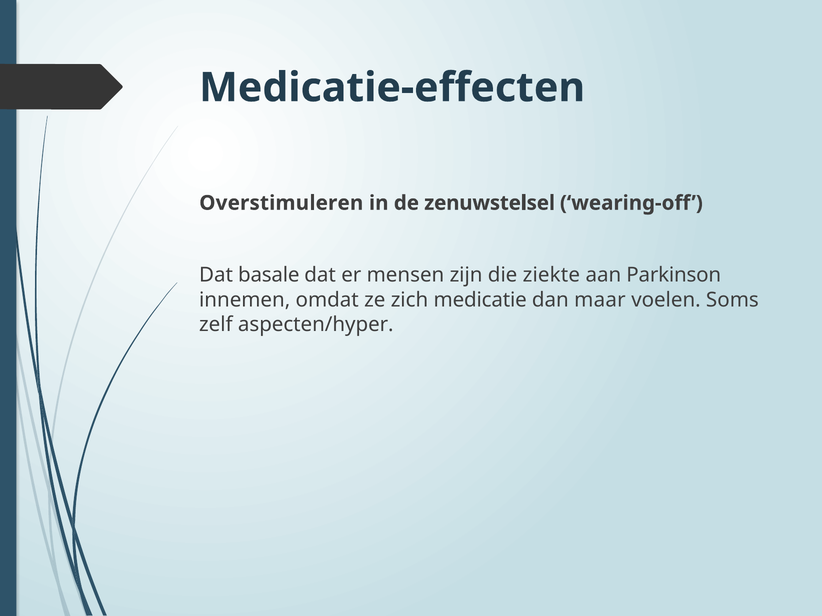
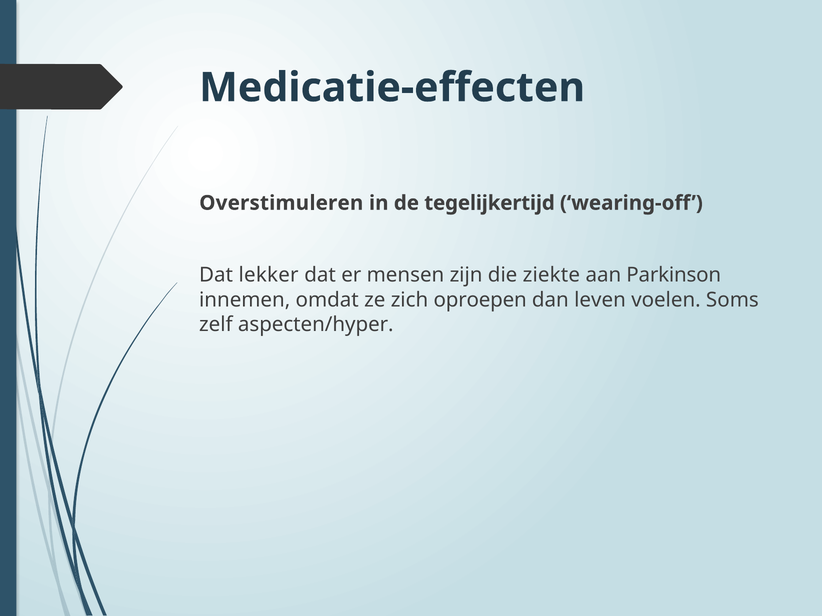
zenuwstelsel: zenuwstelsel -> tegelijkertijd
basale: basale -> lekker
medicatie: medicatie -> oproepen
maar: maar -> leven
